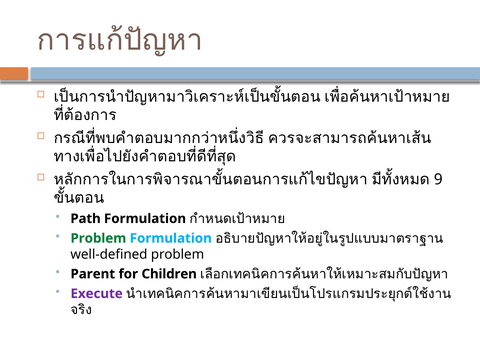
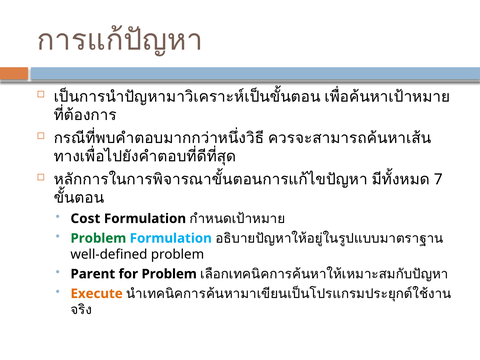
9: 9 -> 7
Path: Path -> Cost
for Children: Children -> Problem
Execute colour: purple -> orange
